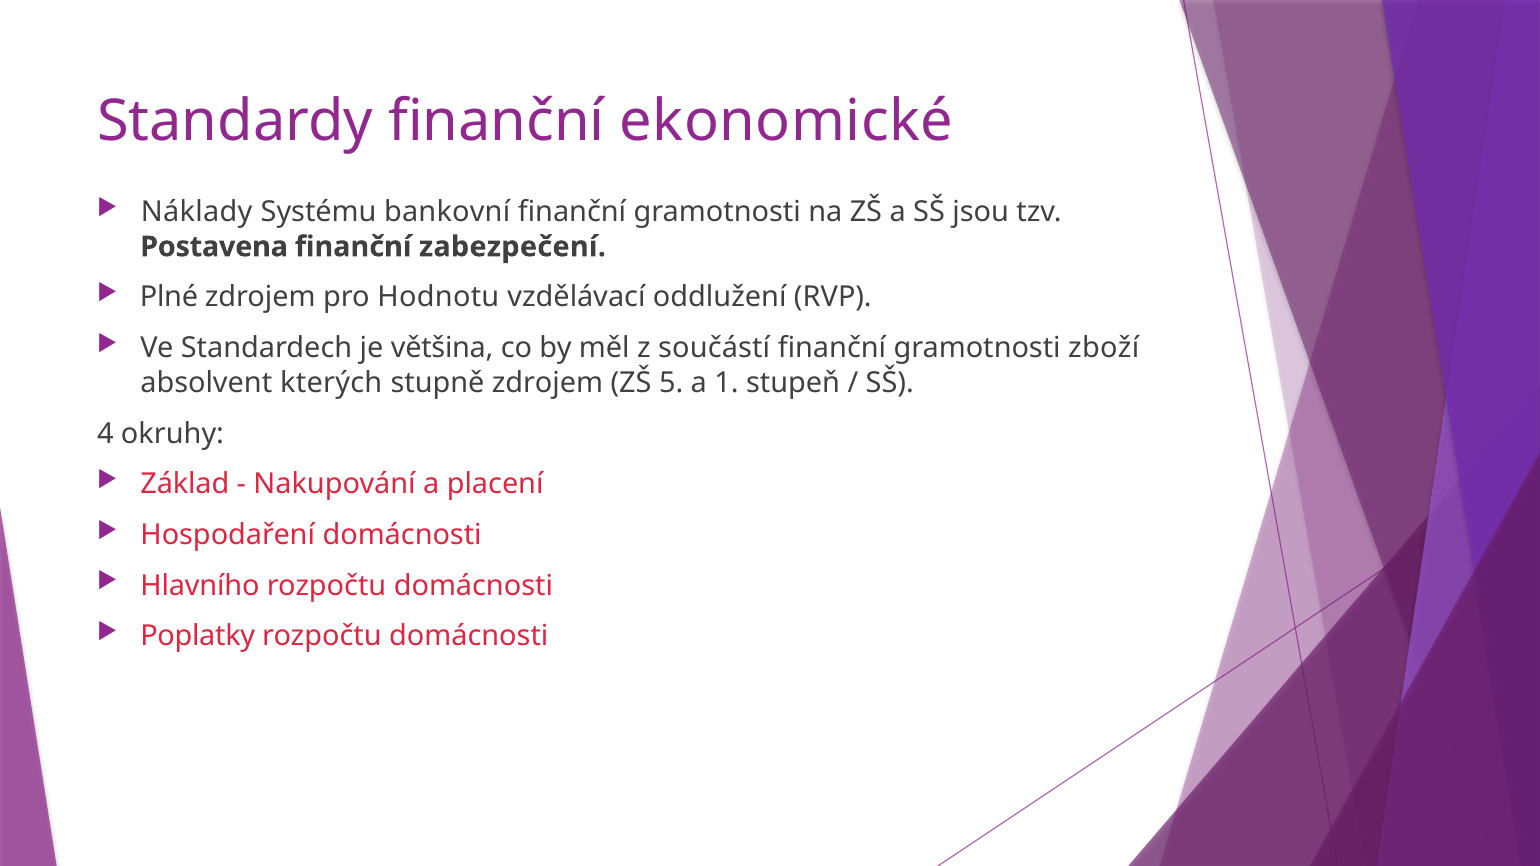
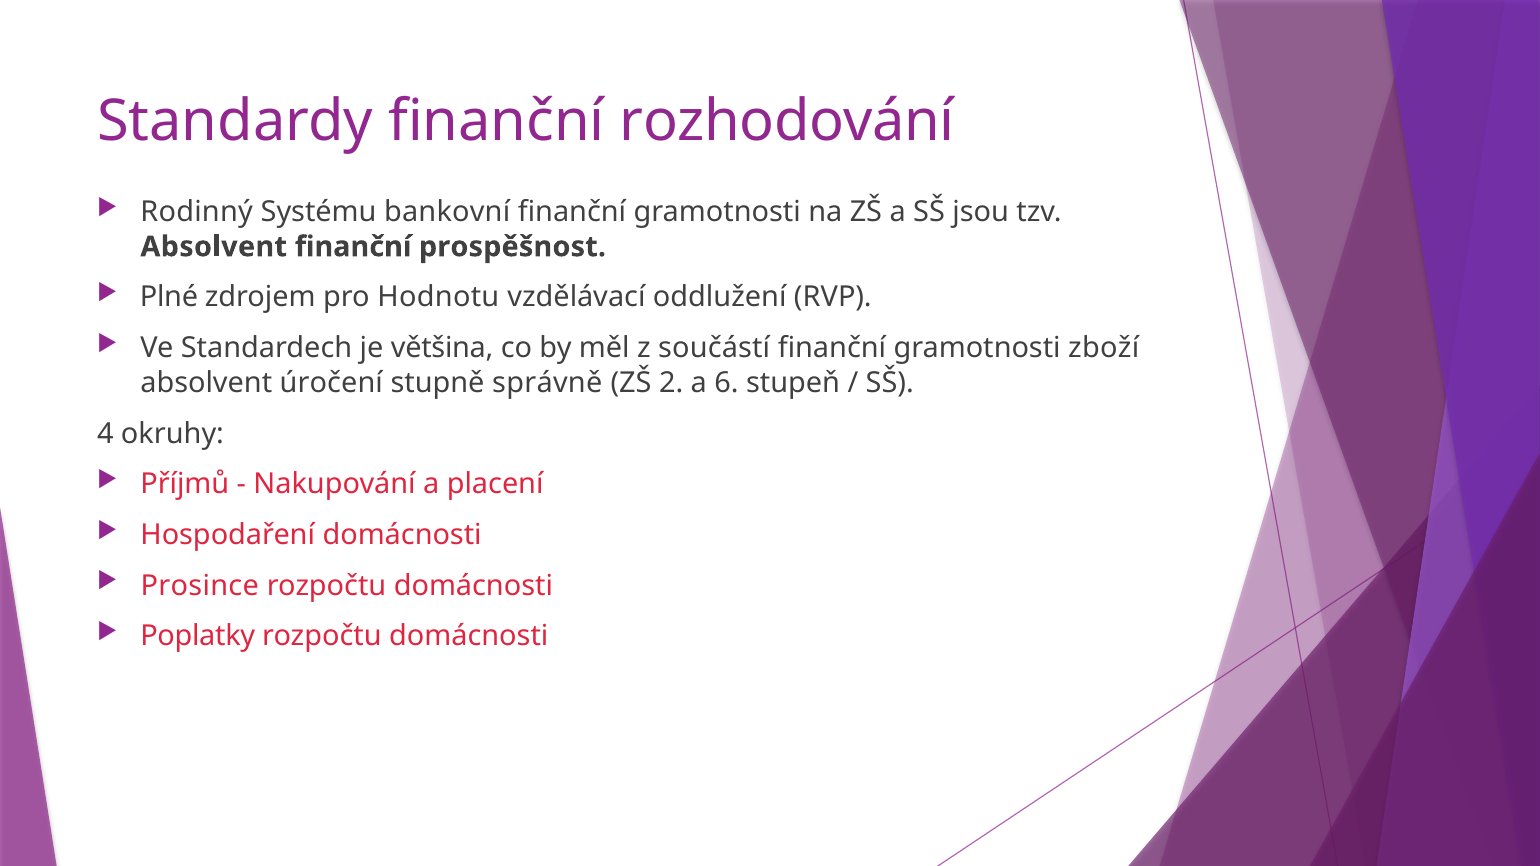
ekonomické: ekonomické -> rozhodování
Náklady: Náklady -> Rodinný
Postavena at (214, 247): Postavena -> Absolvent
zabezpečení: zabezpečení -> prospěšnost
kterých: kterých -> úročení
stupně zdrojem: zdrojem -> správně
5: 5 -> 2
1: 1 -> 6
Základ: Základ -> Příjmů
Hlavního: Hlavního -> Prosince
